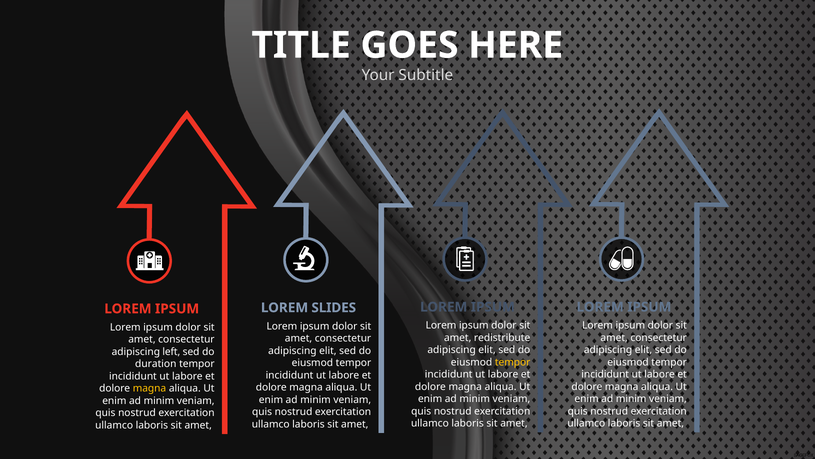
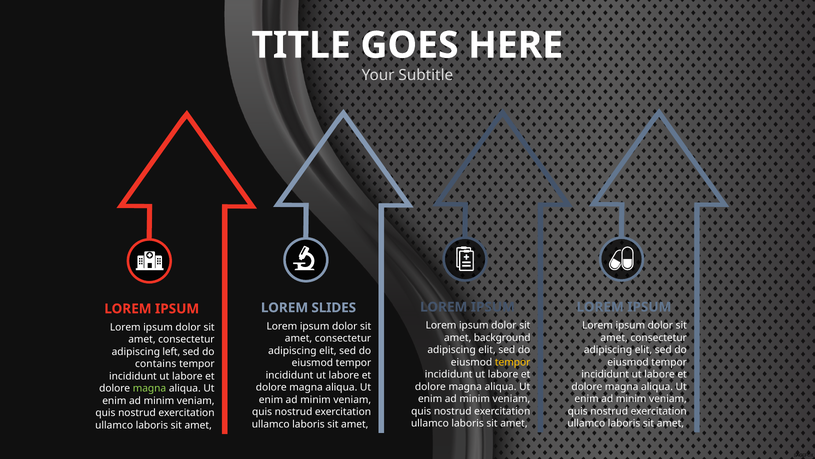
redistribute: redistribute -> background
duration: duration -> contains
magna at (149, 388) colour: yellow -> light green
